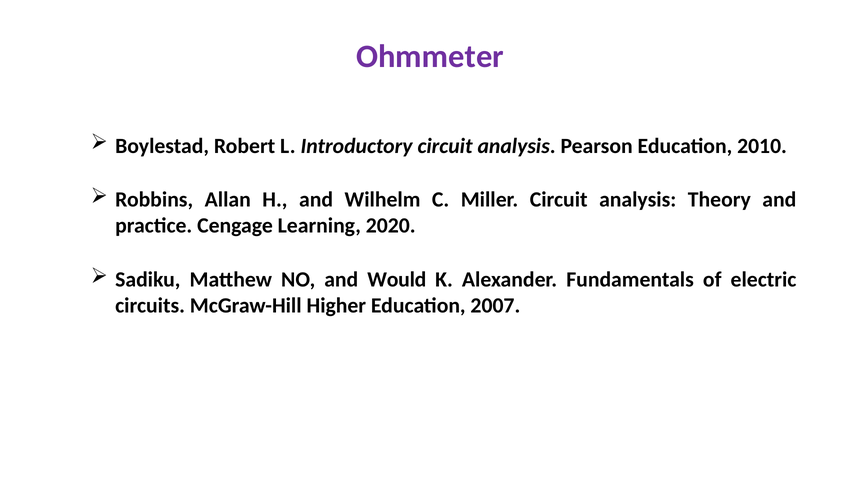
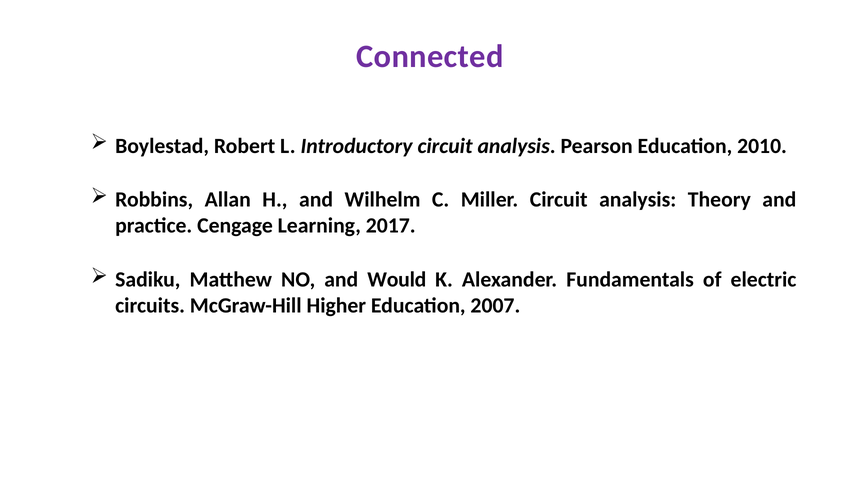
Ohmmeter: Ohmmeter -> Connected
2020: 2020 -> 2017
